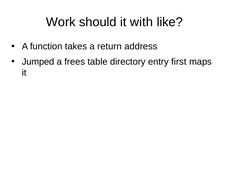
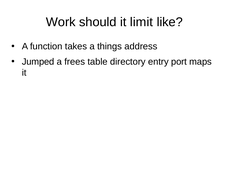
with: with -> limit
return: return -> things
first: first -> port
